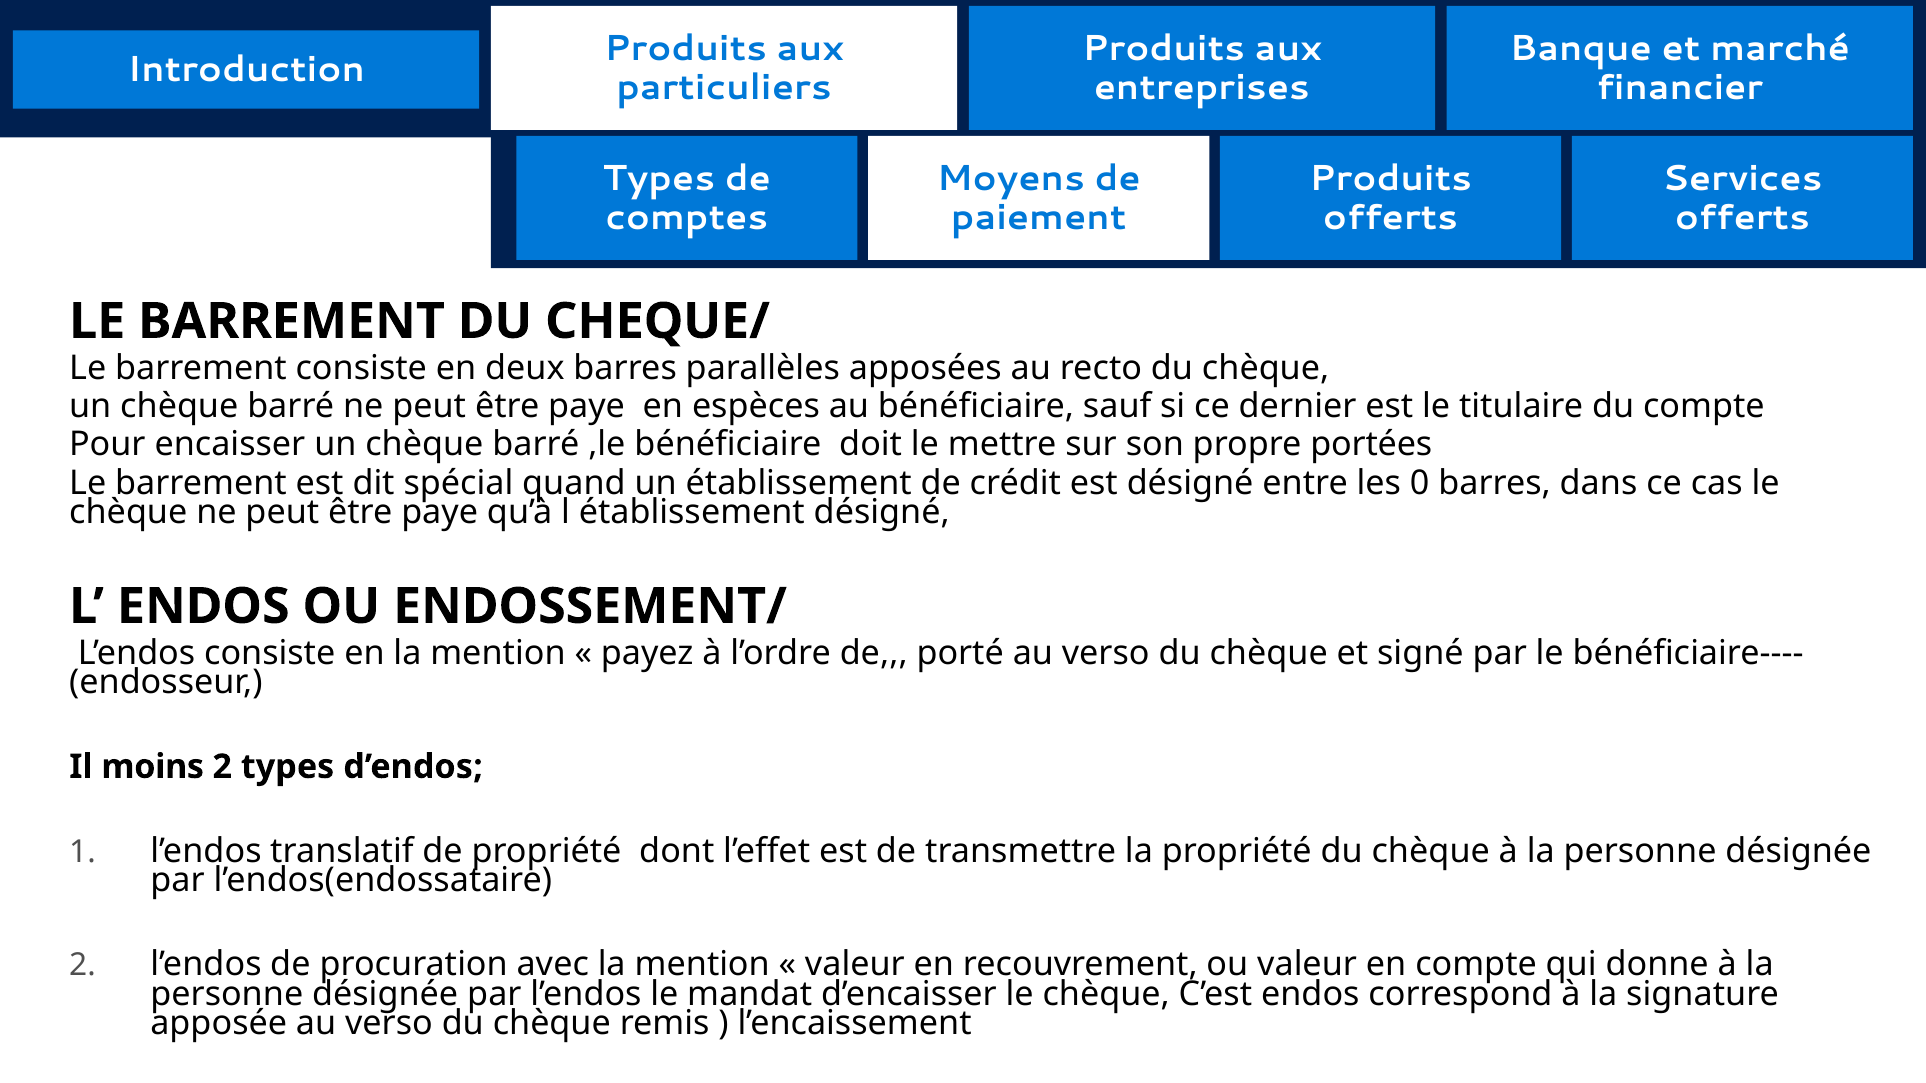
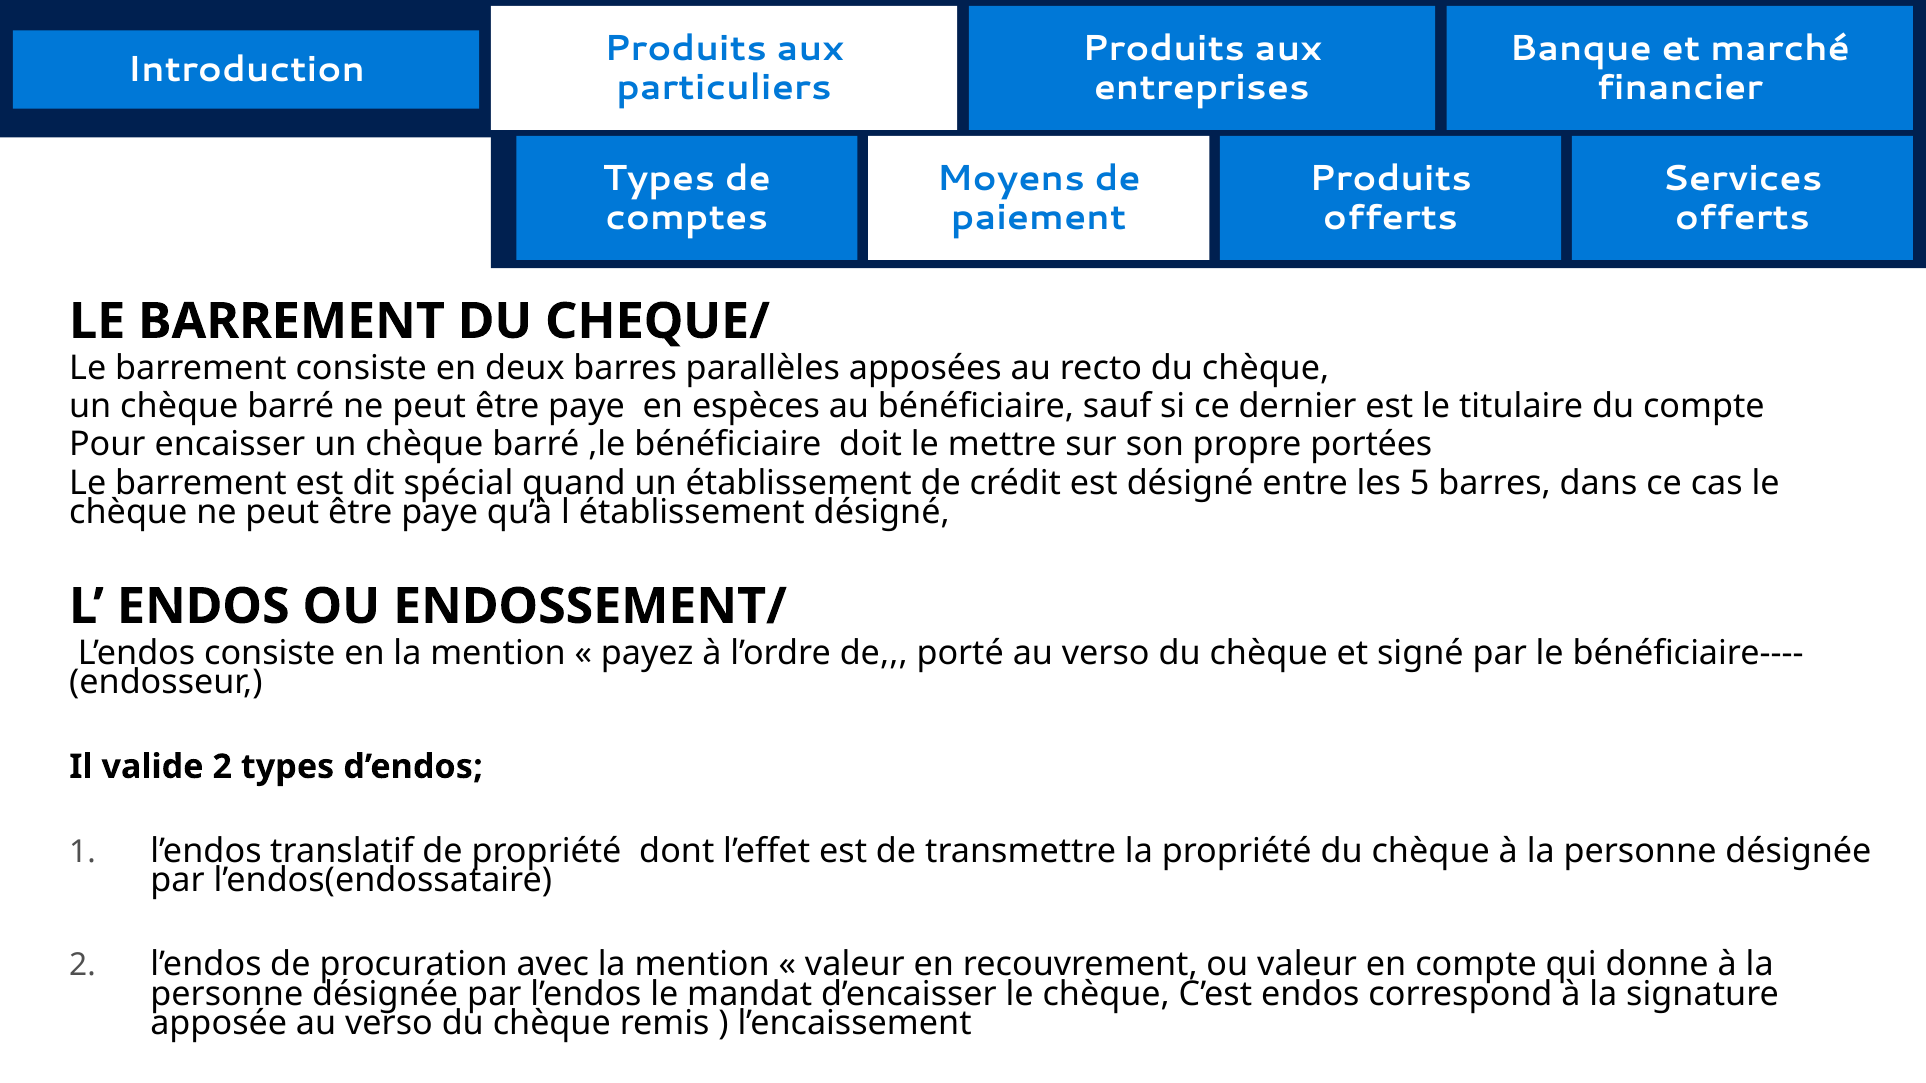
0: 0 -> 5
moins: moins -> valide
